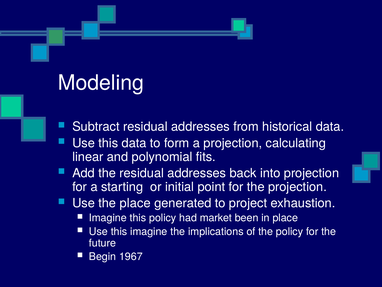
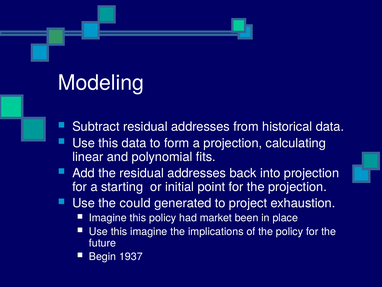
the place: place -> could
1967: 1967 -> 1937
